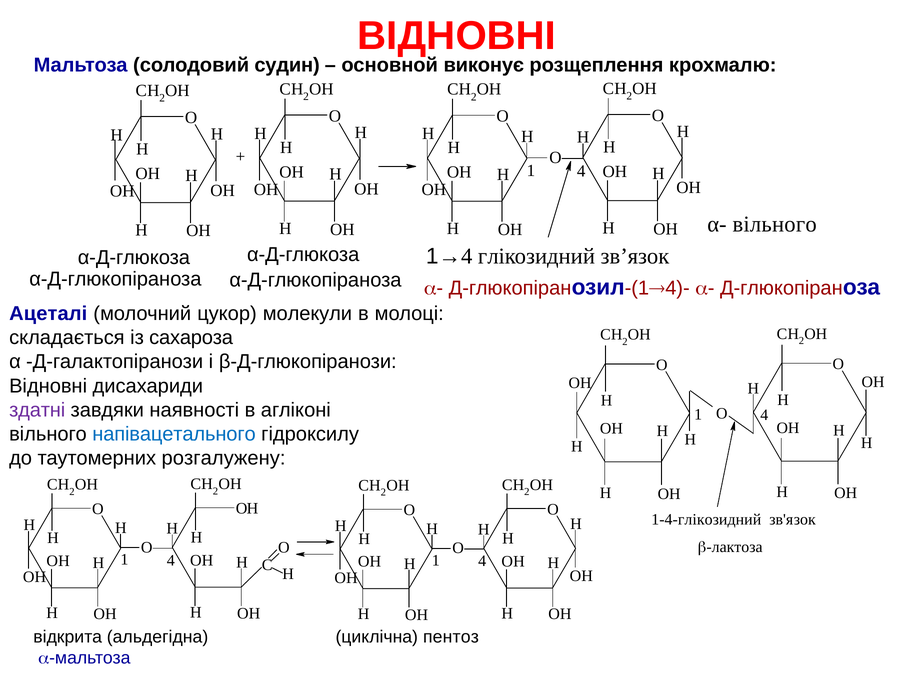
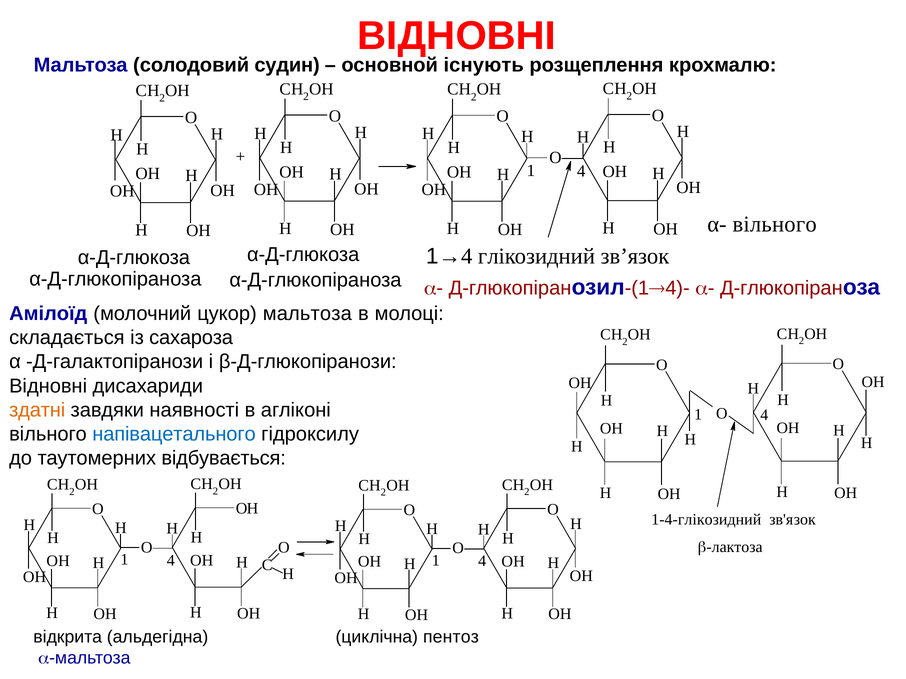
виконує: виконує -> існують
Ацеталі: Ацеталі -> Амілоїд
цукор молекули: молекули -> мальтоза
здатні colour: purple -> orange
розгалужену: розгалужену -> відбувається
